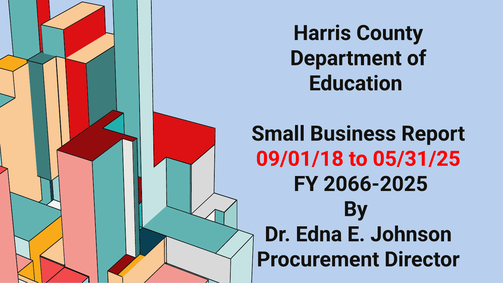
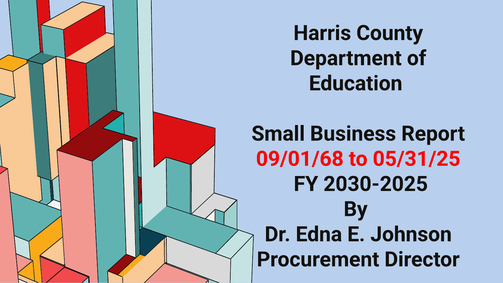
09/01/18: 09/01/18 -> 09/01/68
2066-2025: 2066-2025 -> 2030-2025
